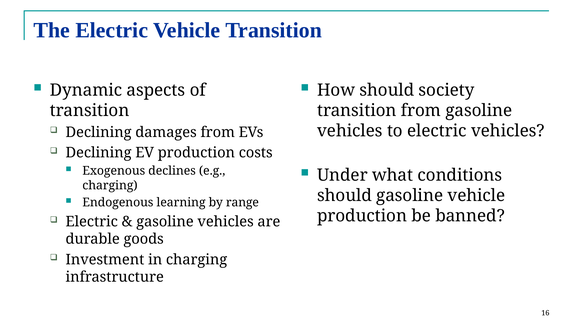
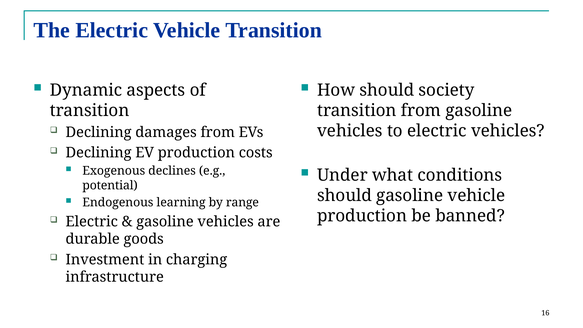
charging at (110, 185): charging -> potential
